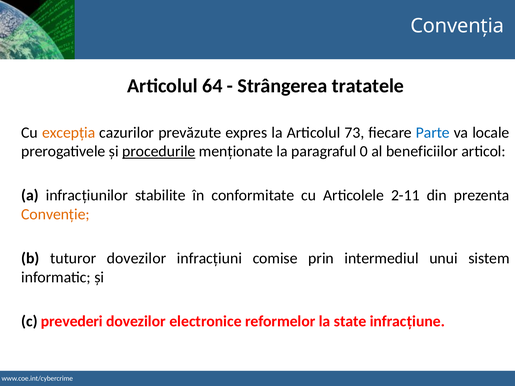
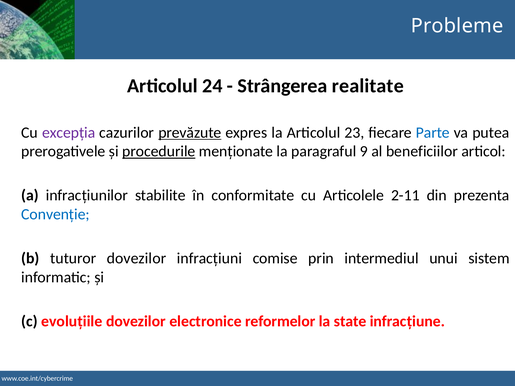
Convenția: Convenția -> Probleme
64: 64 -> 24
tratatele: tratatele -> realitate
excepția colour: orange -> purple
prevăzute underline: none -> present
73: 73 -> 23
locale: locale -> putea
0: 0 -> 9
Convenție colour: orange -> blue
prevederi: prevederi -> evoluțiile
